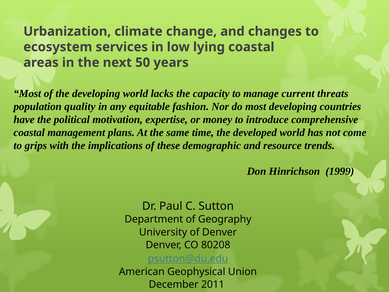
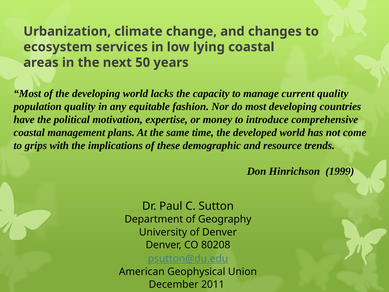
current threats: threats -> quality
